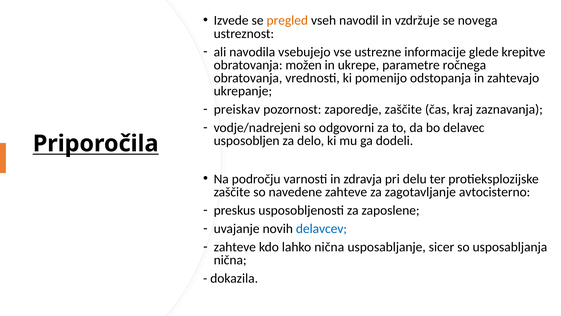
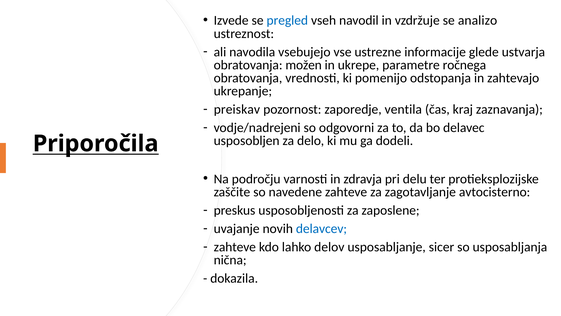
pregled colour: orange -> blue
novega: novega -> analizo
krepitve: krepitve -> ustvarja
zaporedje zaščite: zaščite -> ventila
lahko nična: nična -> delov
